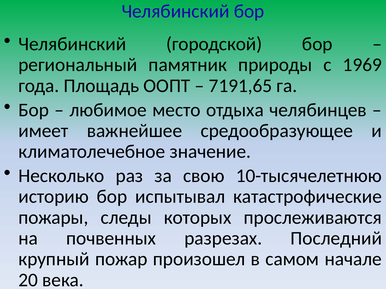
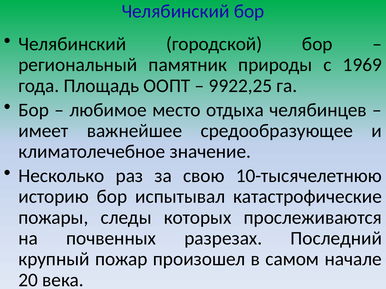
7191,65: 7191,65 -> 9922,25
